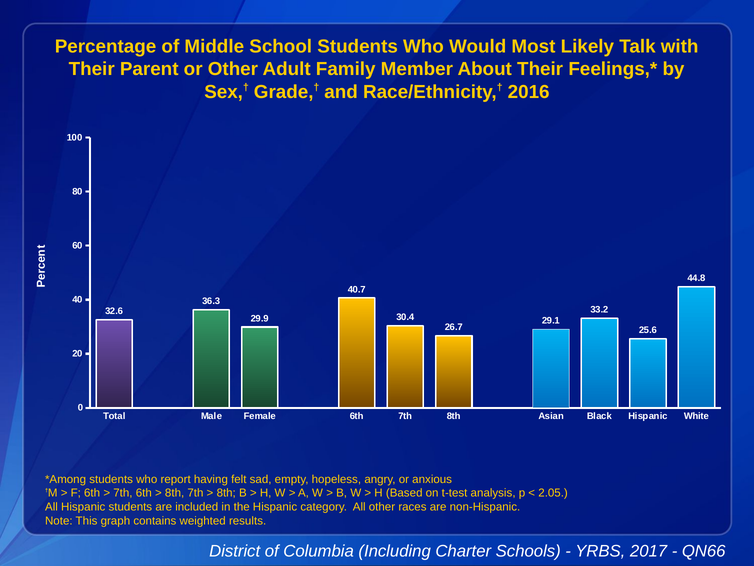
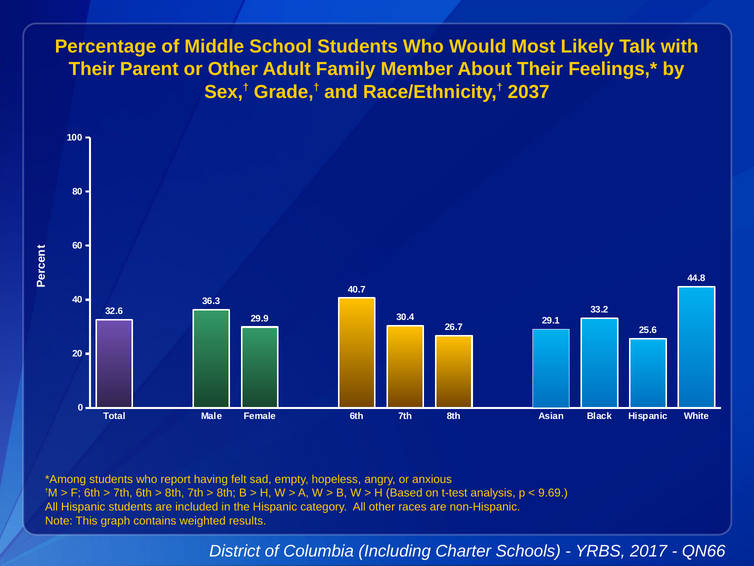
2016: 2016 -> 2037
2.05: 2.05 -> 9.69
